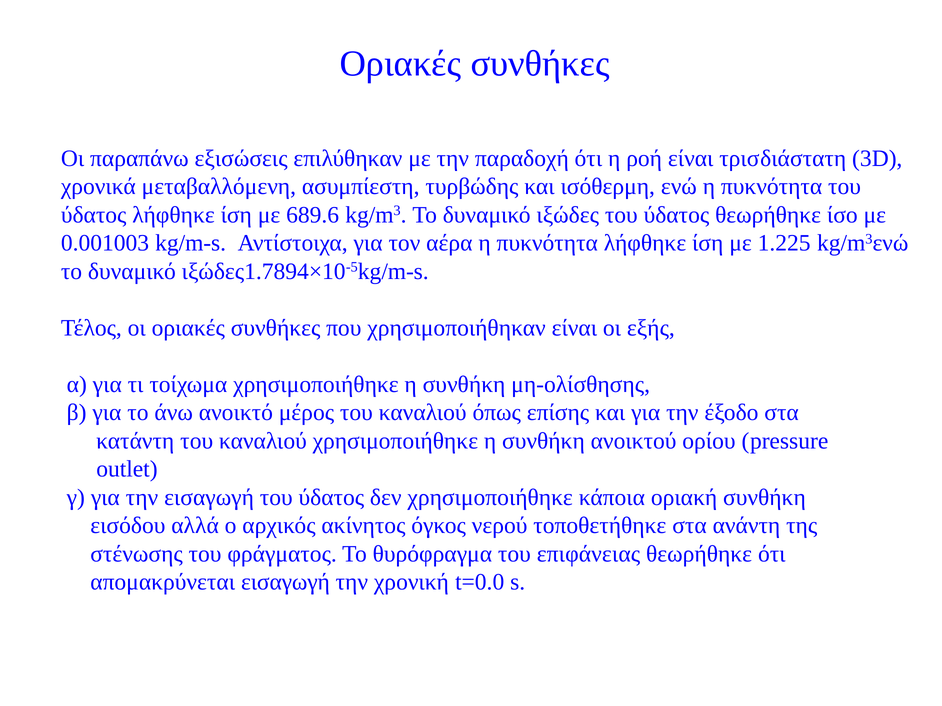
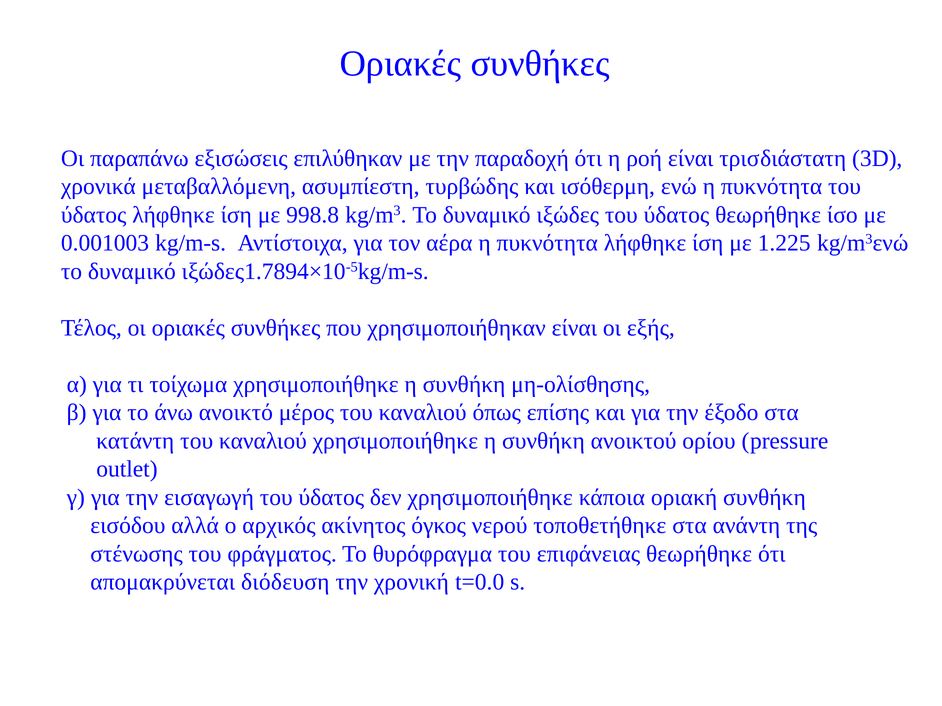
689.6: 689.6 -> 998.8
απομακρύνεται εισαγωγή: εισαγωγή -> διόδευση
